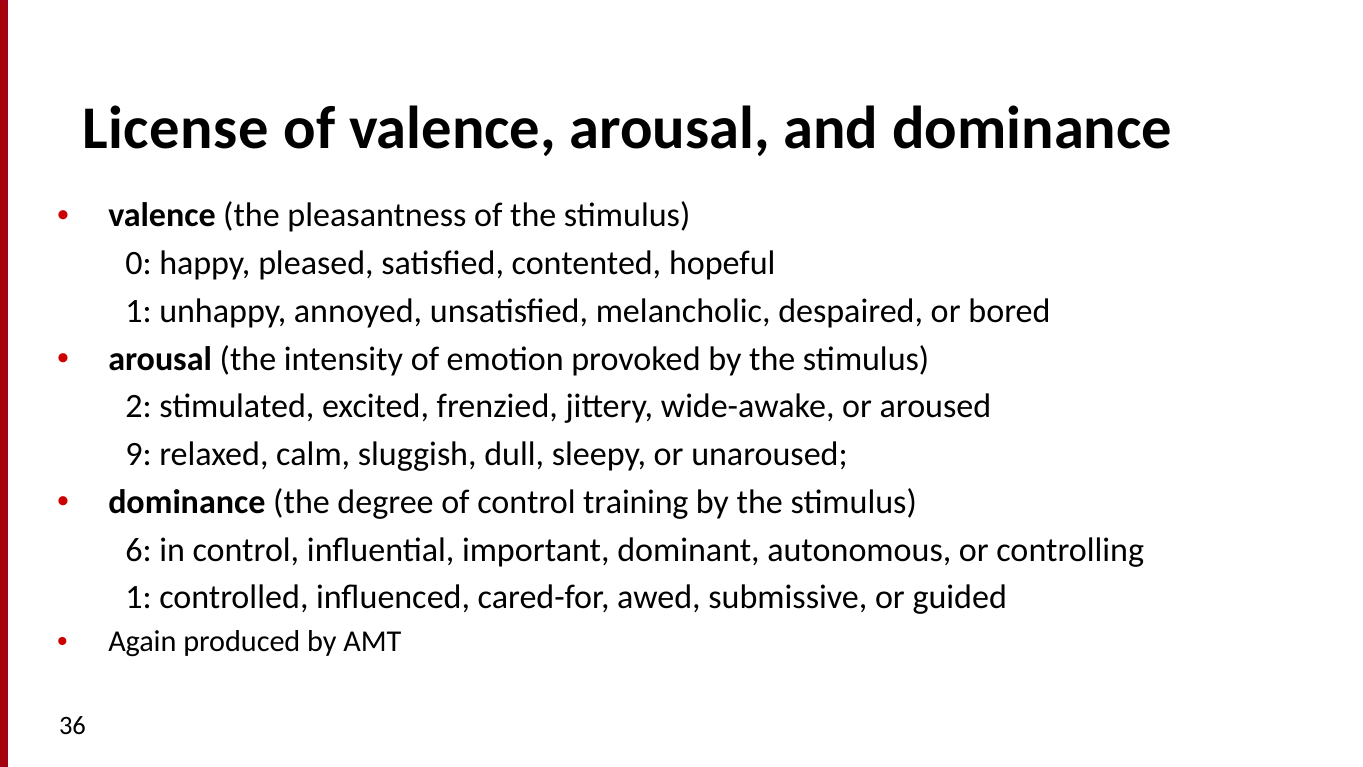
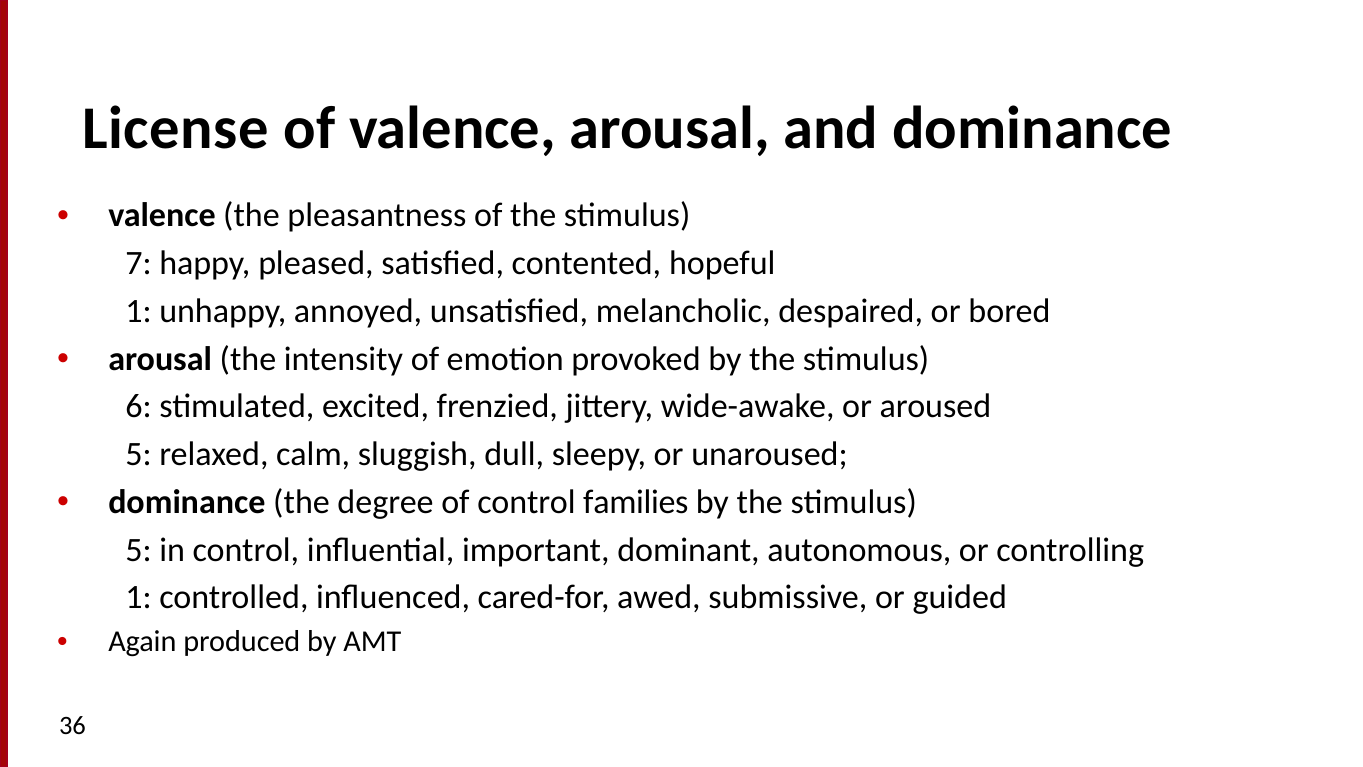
0: 0 -> 7
2: 2 -> 6
9 at (138, 454): 9 -> 5
training: training -> families
6 at (138, 550): 6 -> 5
